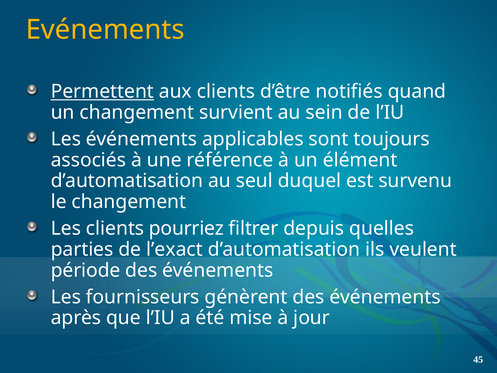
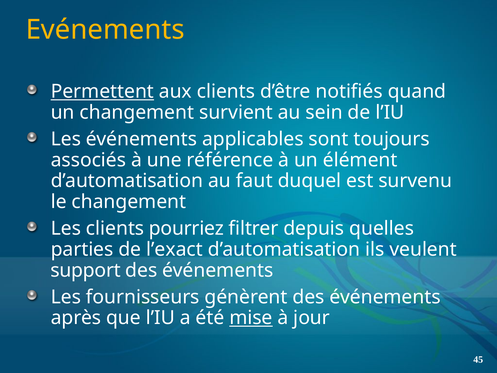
seul: seul -> faut
période: période -> support
mise underline: none -> present
